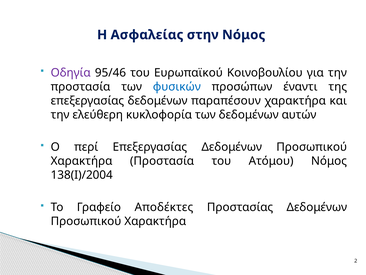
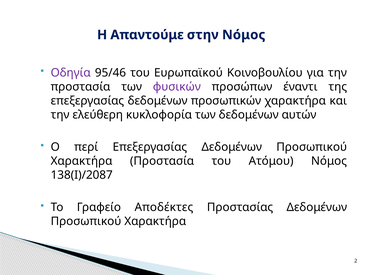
Ασφαλείας: Ασφαλείας -> Απαντούμε
φυσικών colour: blue -> purple
παραπέσουν: παραπέσουν -> προσωπικών
138(Ι)/2004: 138(Ι)/2004 -> 138(Ι)/2087
